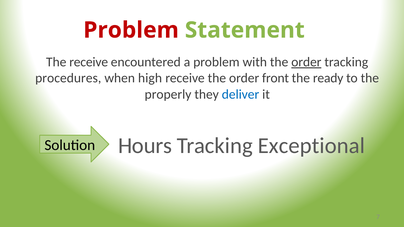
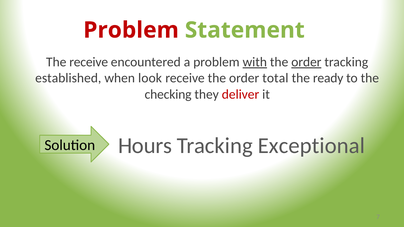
with underline: none -> present
procedures: procedures -> established
high: high -> look
front: front -> total
properly: properly -> checking
deliver colour: blue -> red
